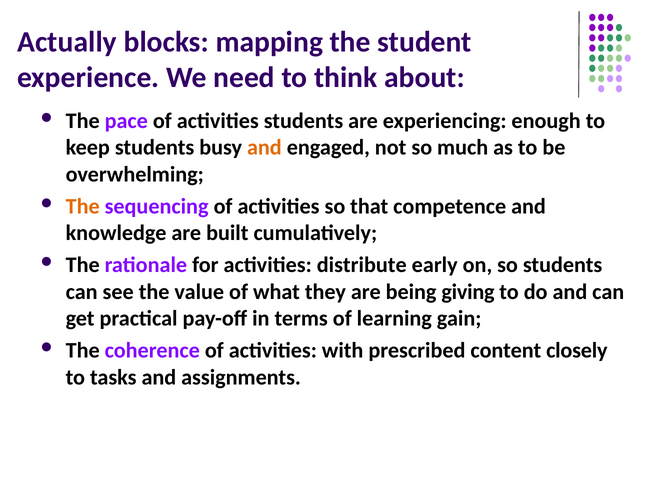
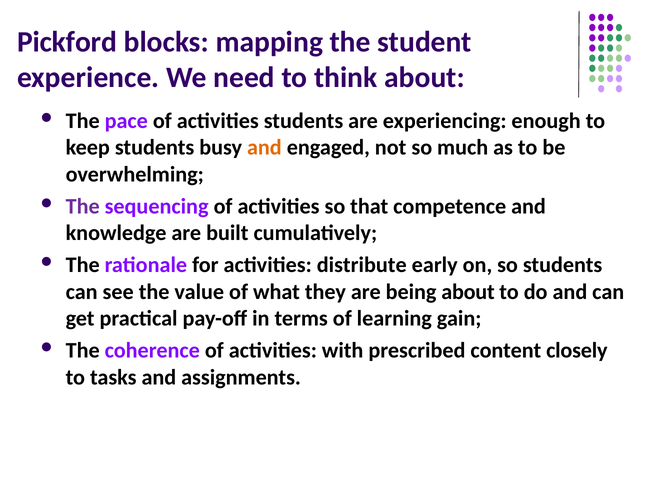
Actually: Actually -> Pickford
The at (83, 206) colour: orange -> purple
being giving: giving -> about
